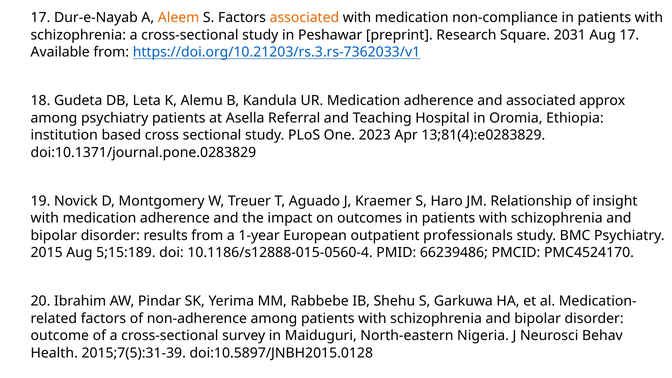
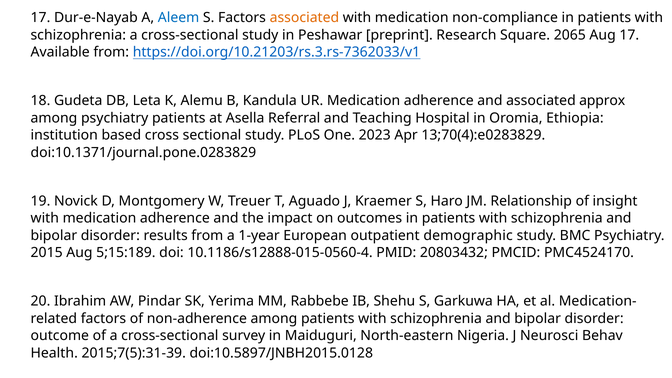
Aleem colour: orange -> blue
2031: 2031 -> 2065
13;81(4):e0283829: 13;81(4):e0283829 -> 13;70(4):e0283829
professionals: professionals -> demographic
66239486: 66239486 -> 20803432
